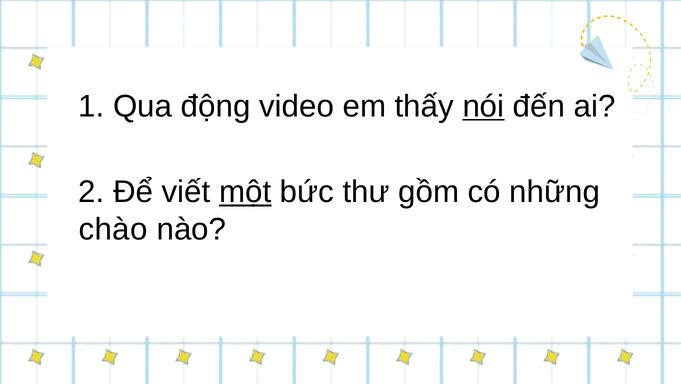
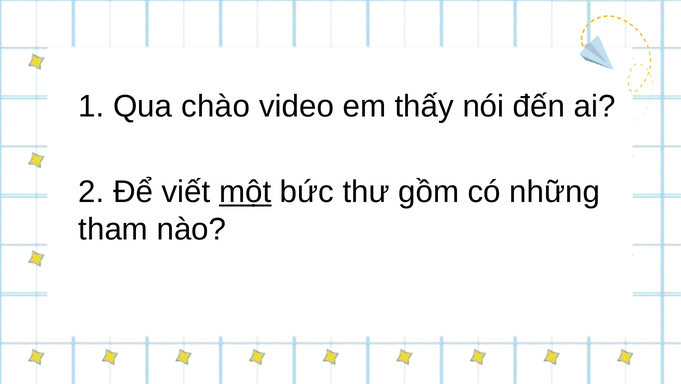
động: động -> chào
nói underline: present -> none
chào: chào -> tham
